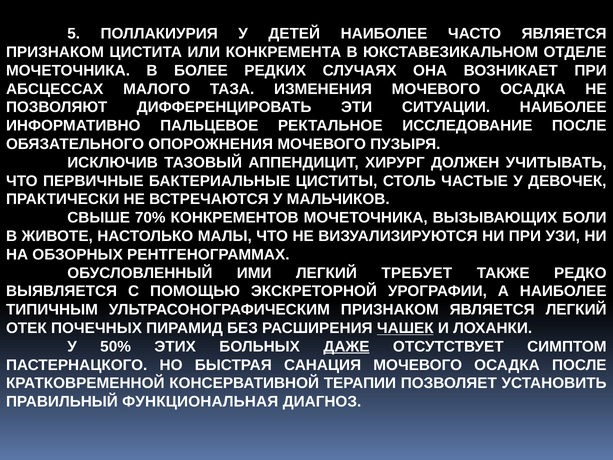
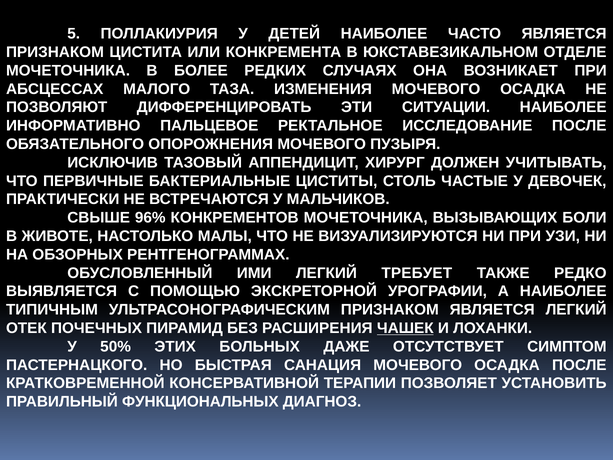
70%: 70% -> 96%
ДАЖЕ underline: present -> none
ФУНКЦИОНАЛЬНАЯ: ФУНКЦИОНАЛЬНАЯ -> ФУНКЦИОНАЛЬНЫХ
